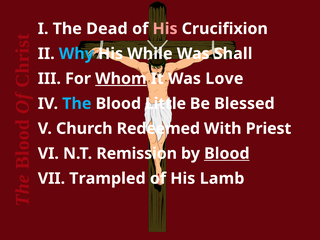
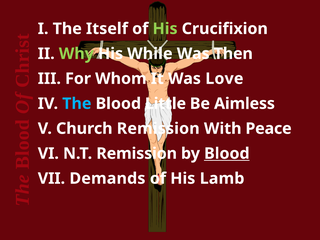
Dead: Dead -> Itself
His at (165, 29) colour: pink -> light green
Why colour: light blue -> light green
Shall: Shall -> Then
Whom underline: present -> none
Blessed: Blessed -> Aimless
Church Redeemed: Redeemed -> Remission
Priest: Priest -> Peace
Trampled: Trampled -> Demands
